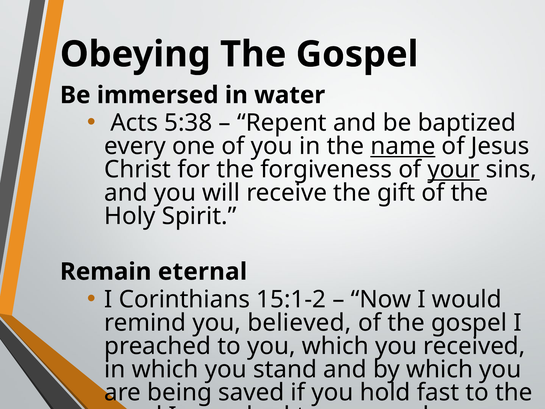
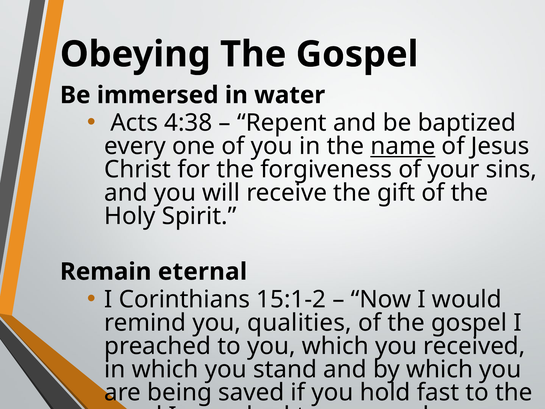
5:38: 5:38 -> 4:38
your underline: present -> none
remind you believed: believed -> qualities
